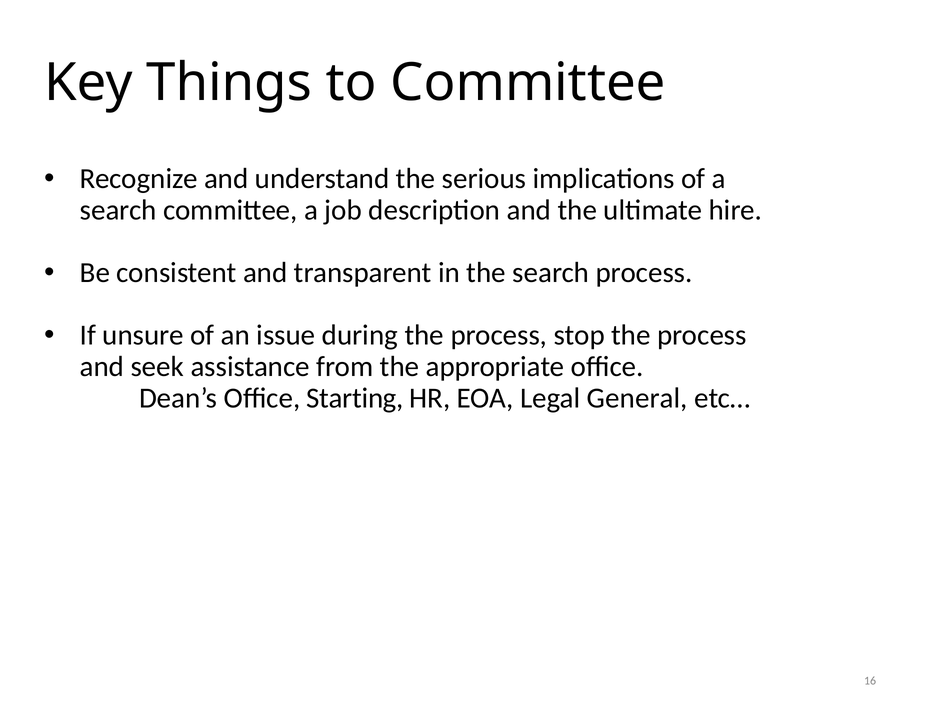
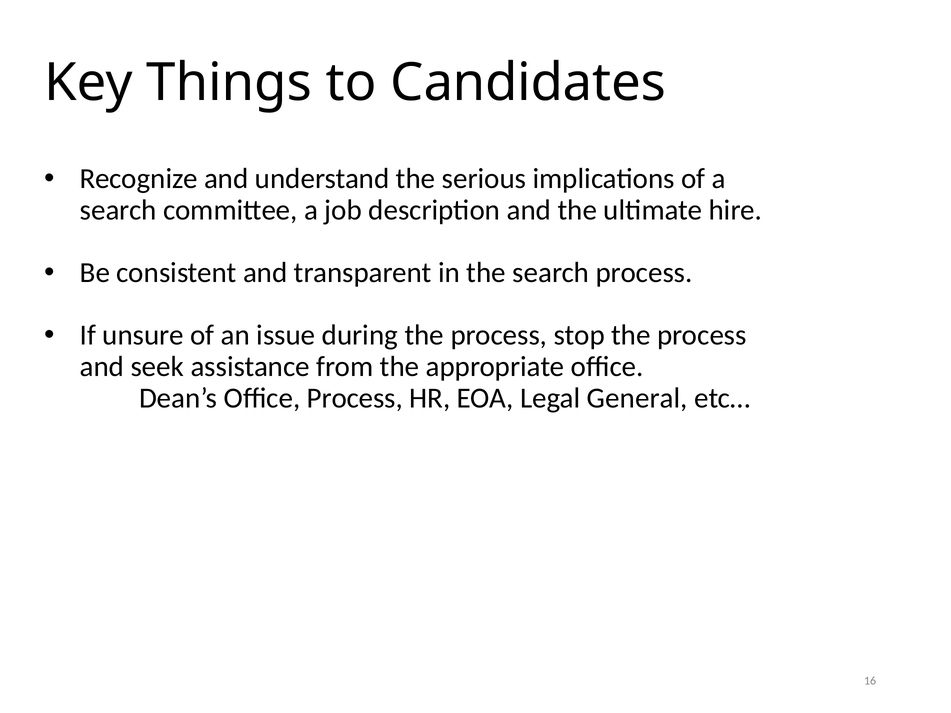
to Committee: Committee -> Candidates
Office Starting: Starting -> Process
